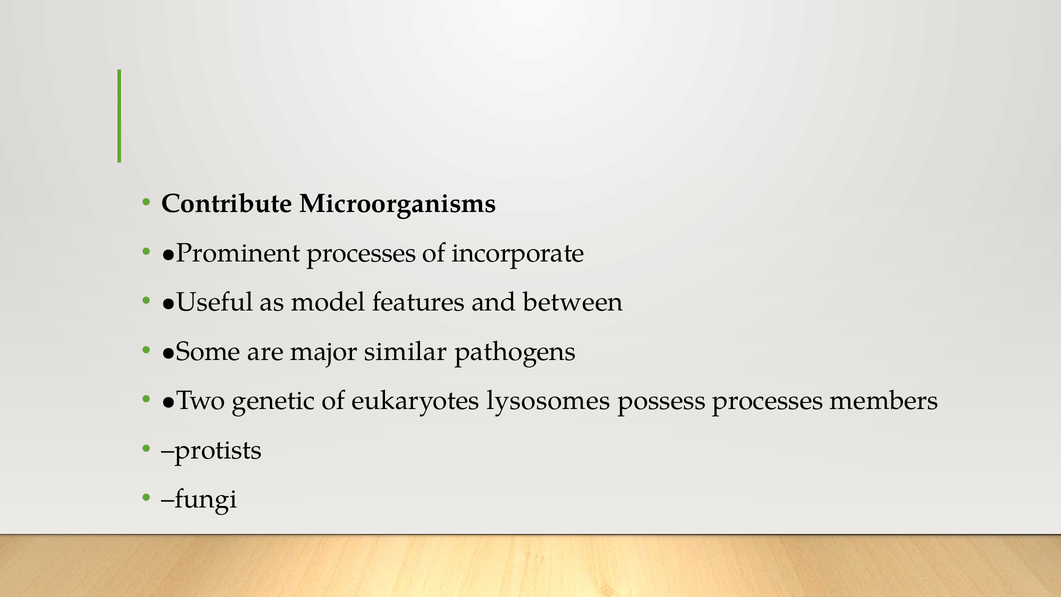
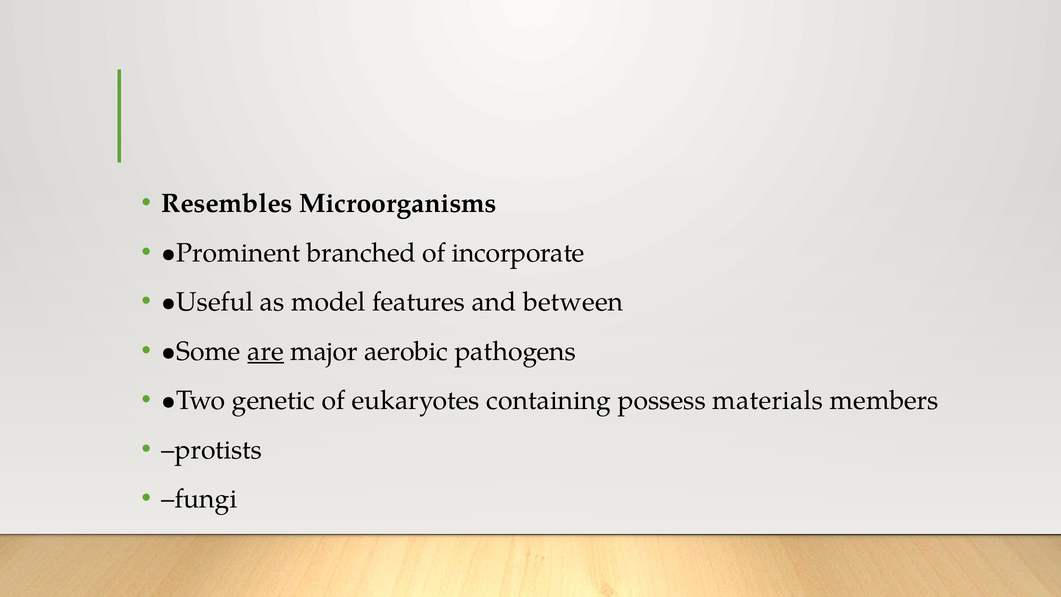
Contribute: Contribute -> Resembles
Prominent processes: processes -> branched
are underline: none -> present
similar: similar -> aerobic
lysosomes: lysosomes -> containing
possess processes: processes -> materials
